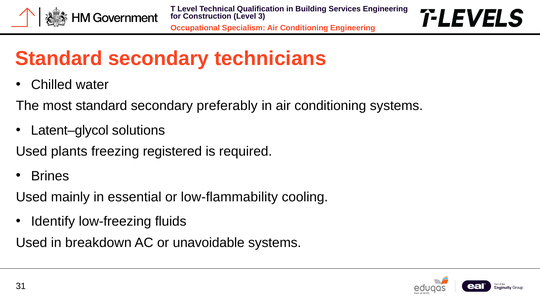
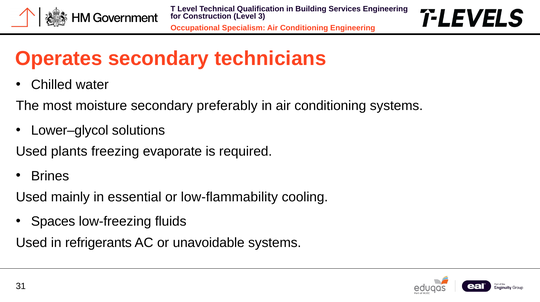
Standard at (59, 58): Standard -> Operates
most standard: standard -> moisture
Latent–glycol: Latent–glycol -> Lower–glycol
registered: registered -> evaporate
Identify: Identify -> Spaces
breakdown: breakdown -> refrigerants
